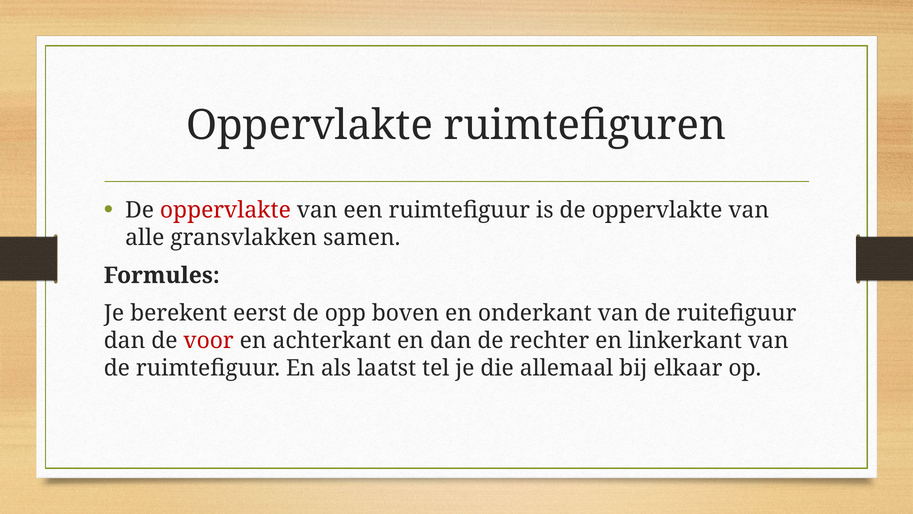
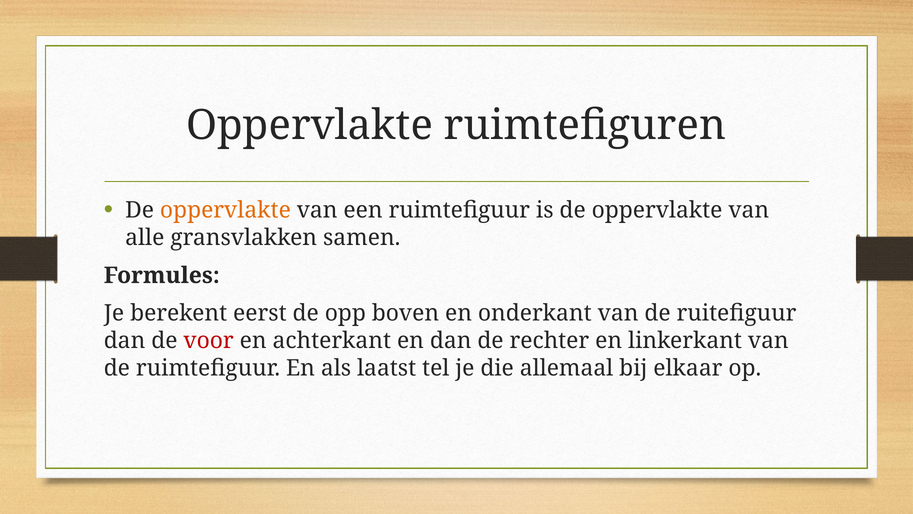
oppervlakte at (225, 210) colour: red -> orange
